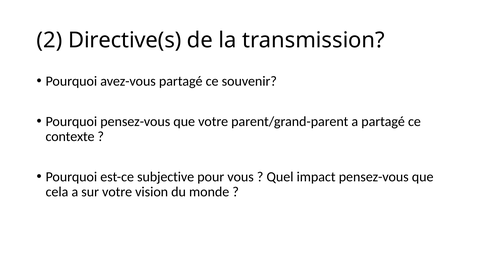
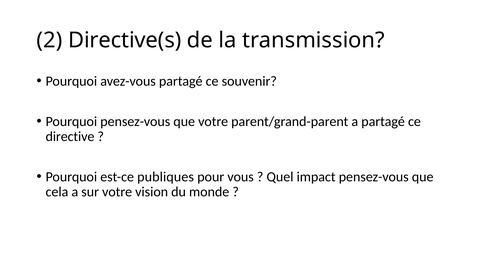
contexte: contexte -> directive
subjective: subjective -> publiques
